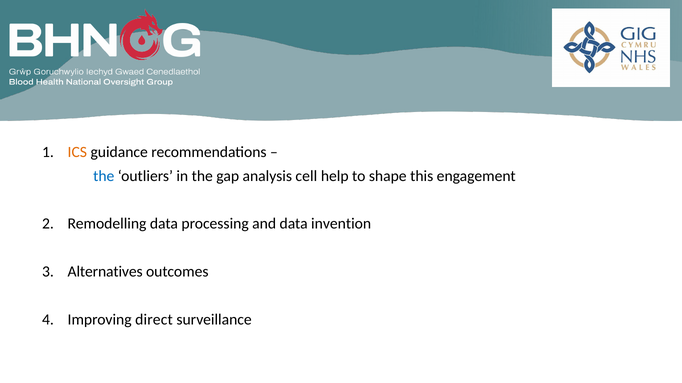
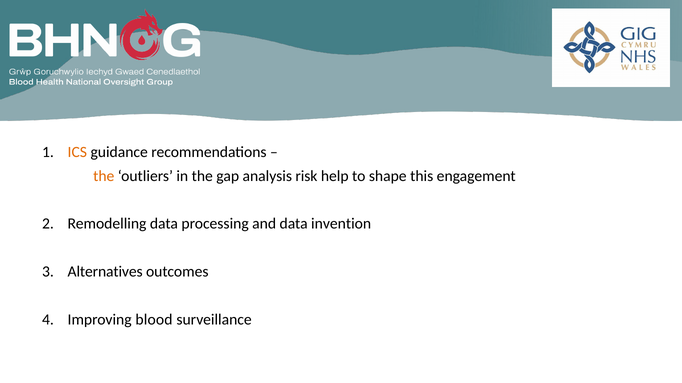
the at (104, 176) colour: blue -> orange
cell: cell -> risk
direct: direct -> blood
